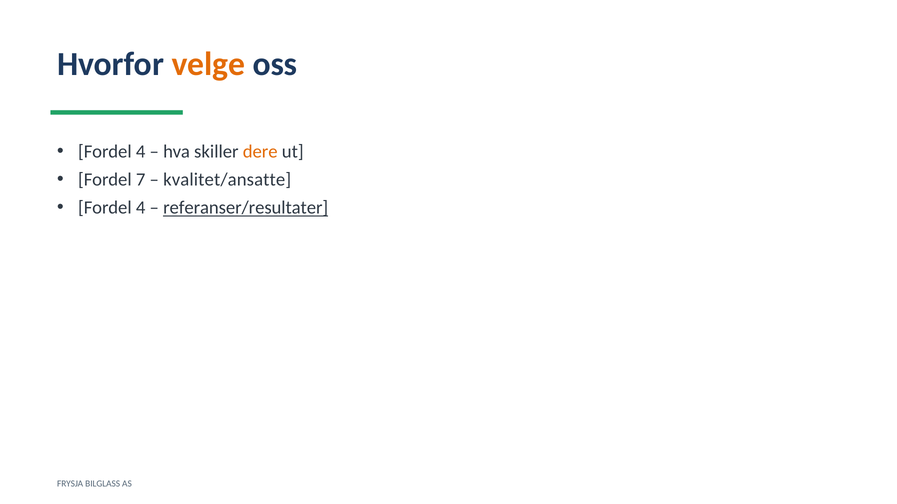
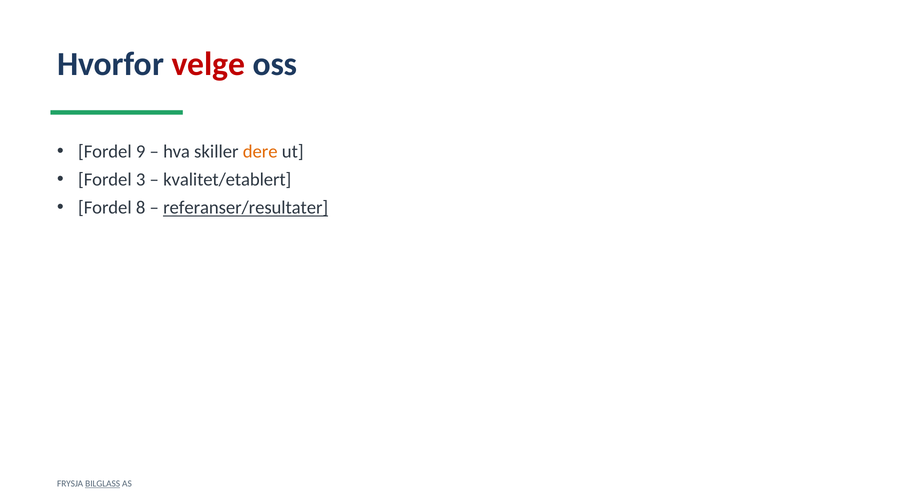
velge colour: orange -> red
4 at (141, 152): 4 -> 9
7: 7 -> 3
kvalitet/ansatte: kvalitet/ansatte -> kvalitet/etablert
4 at (141, 208): 4 -> 8
BILGLASS underline: none -> present
